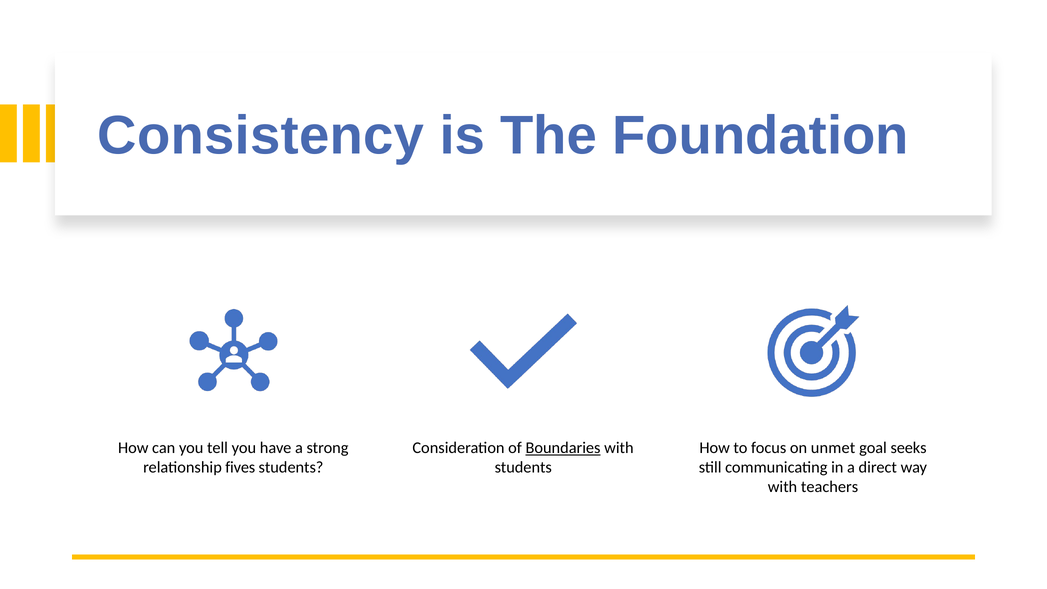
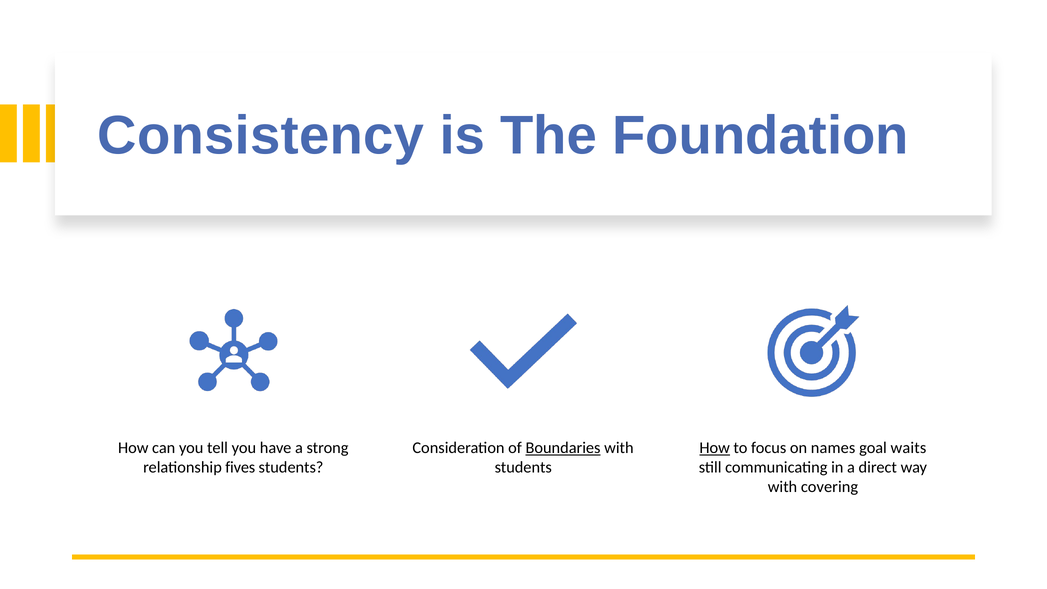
How at (715, 448) underline: none -> present
unmet: unmet -> names
seeks: seeks -> waits
teachers: teachers -> covering
